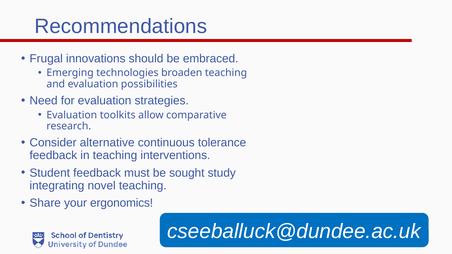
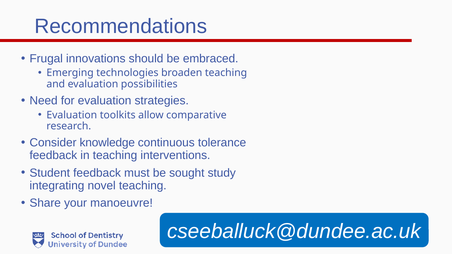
alternative: alternative -> knowledge
ergonomics: ergonomics -> manoeuvre
